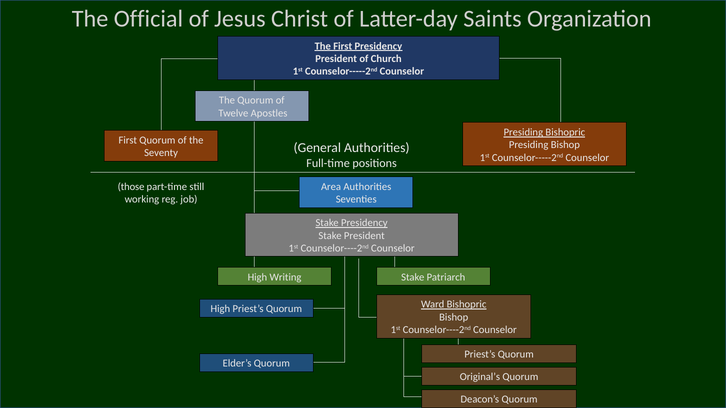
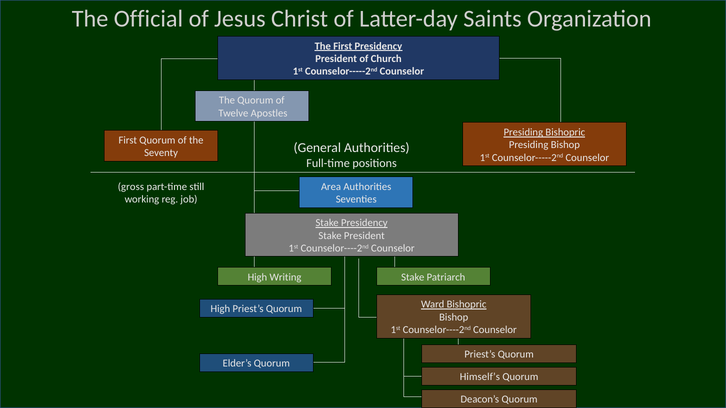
those: those -> gross
Original’s: Original’s -> Himself’s
